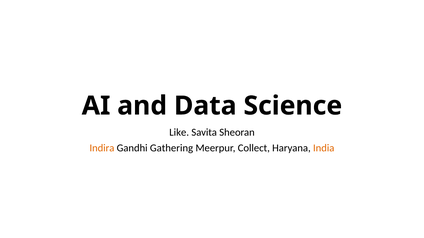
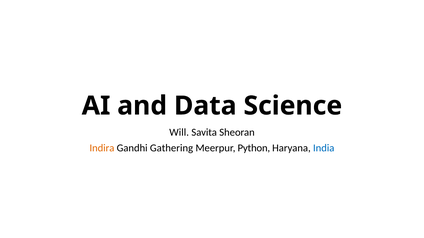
Like: Like -> Will
Collect: Collect -> Python
India colour: orange -> blue
